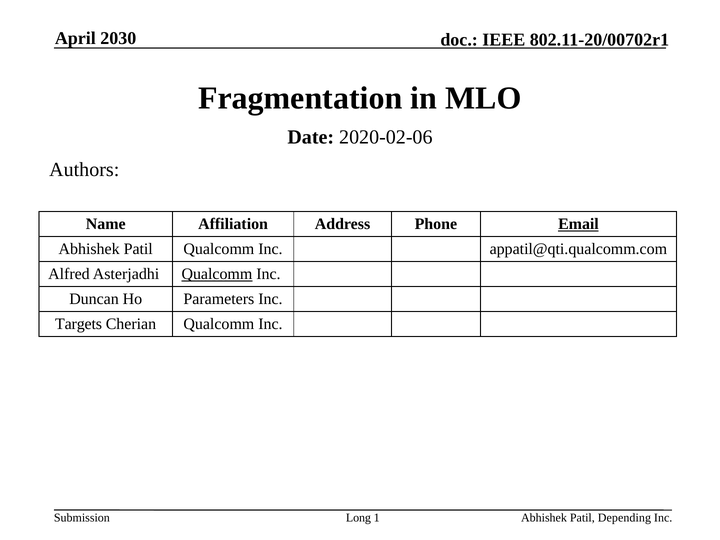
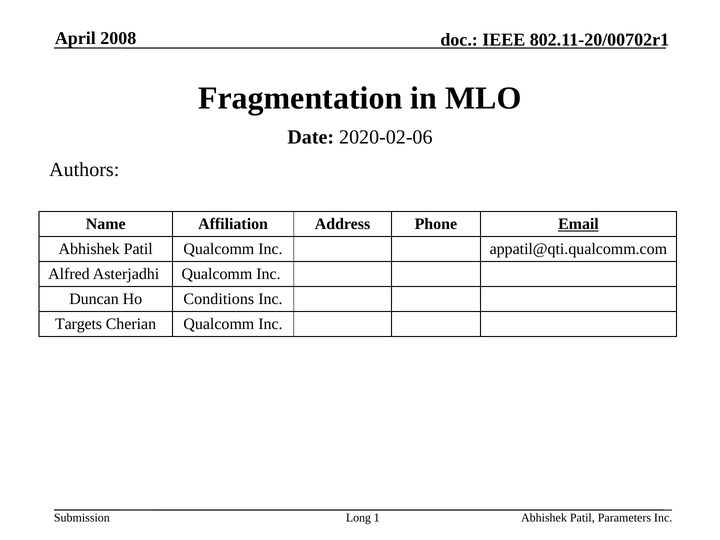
2030: 2030 -> 2008
Qualcomm at (217, 274) underline: present -> none
Parameters: Parameters -> Conditions
Depending: Depending -> Parameters
